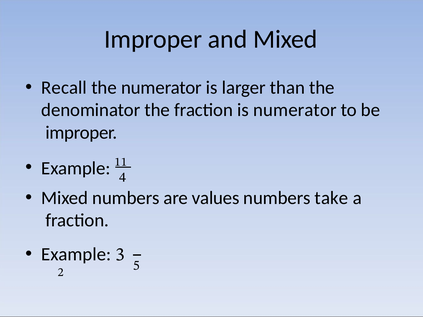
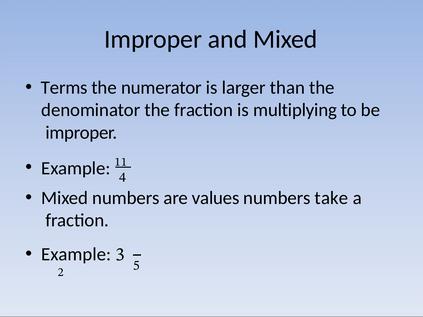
Recall: Recall -> Terms
is numerator: numerator -> multiplying
